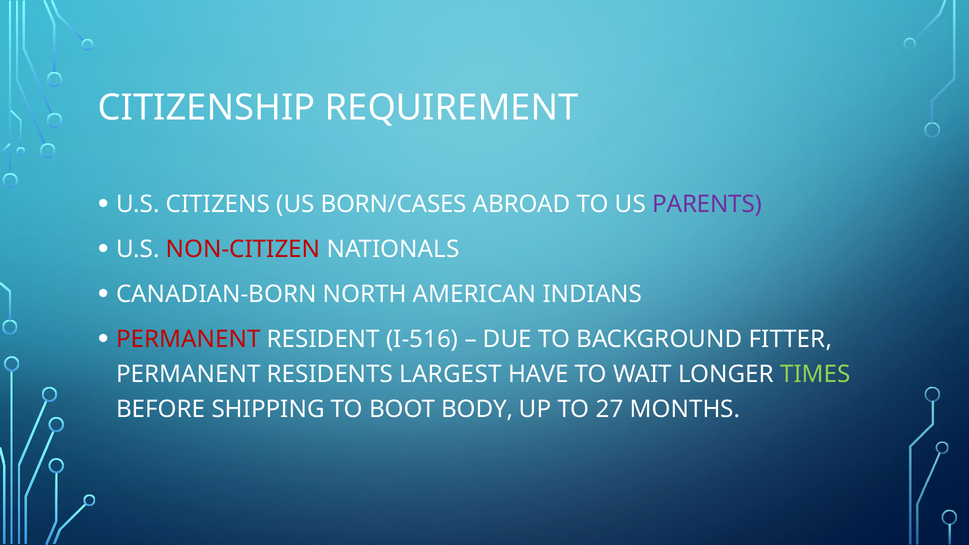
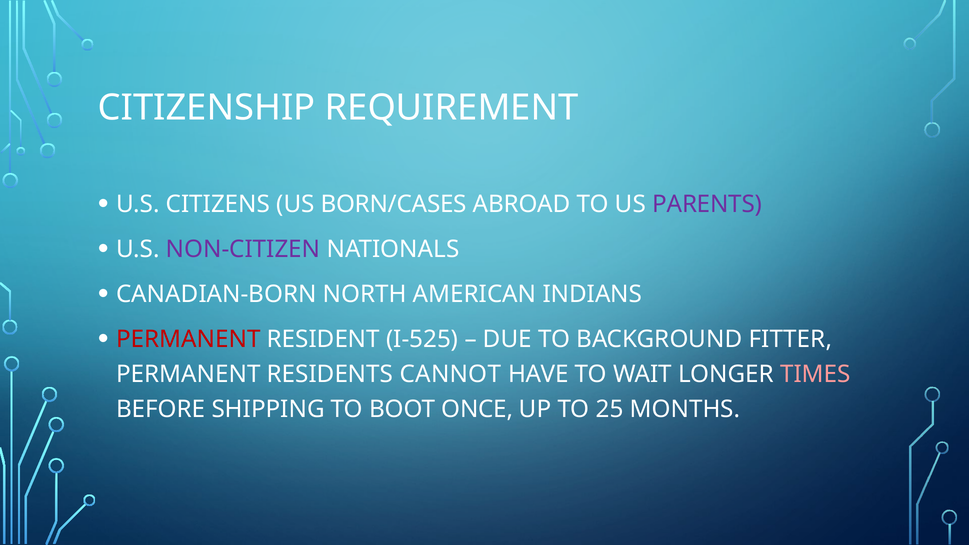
NON-CITIZEN colour: red -> purple
I-516: I-516 -> I-525
LARGEST: LARGEST -> CANNOT
TIMES colour: light green -> pink
BODY: BODY -> ONCE
27: 27 -> 25
